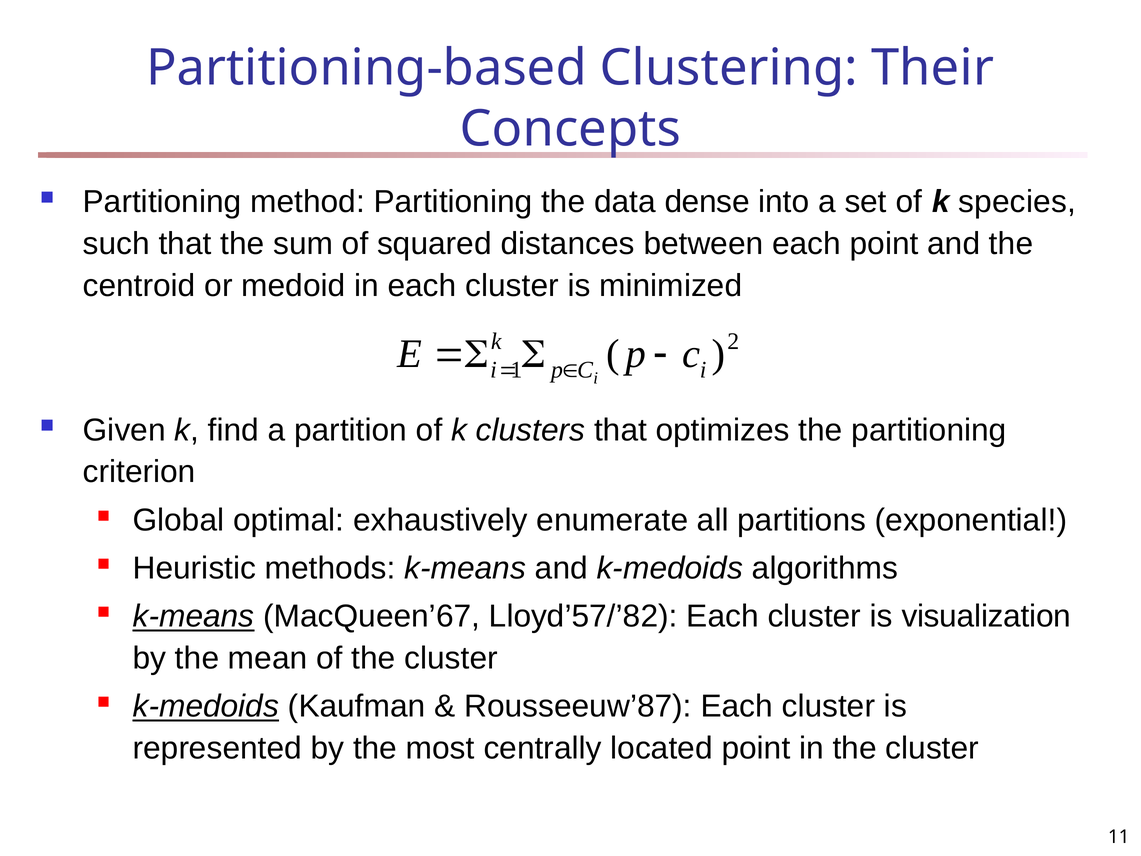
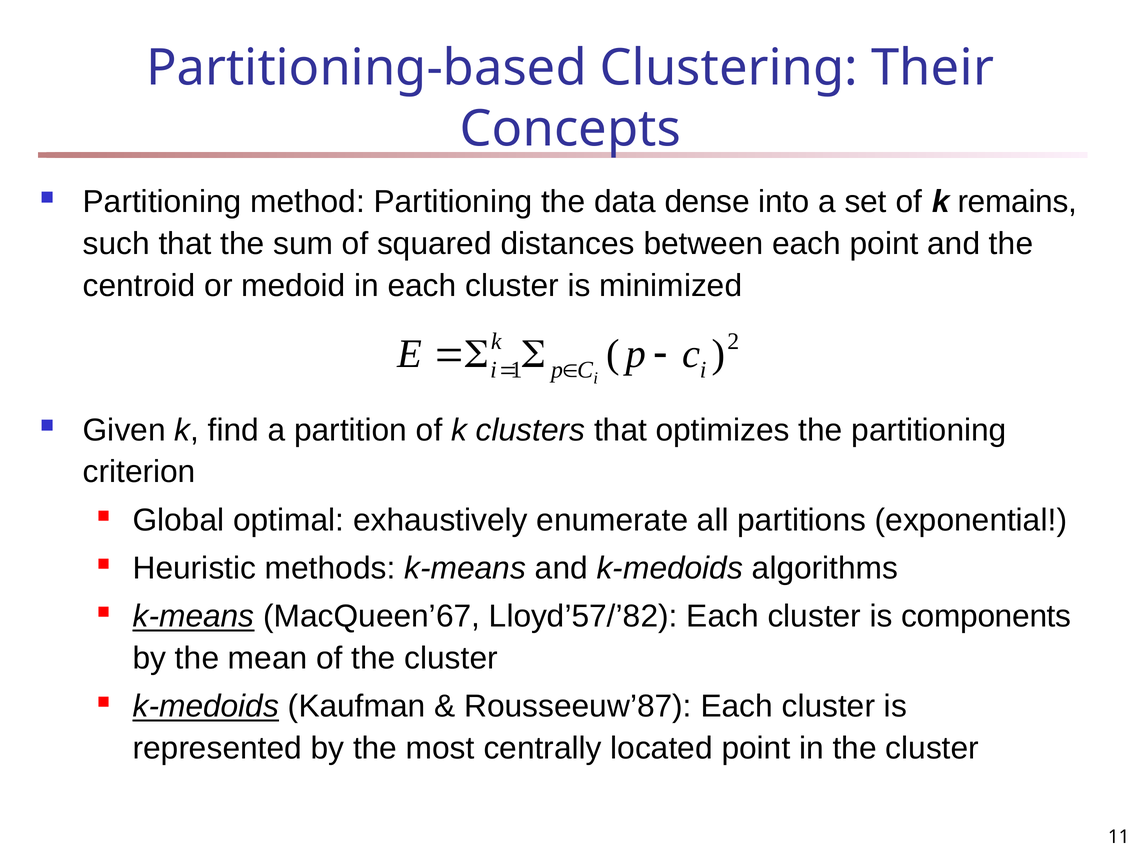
species: species -> remains
visualization: visualization -> components
